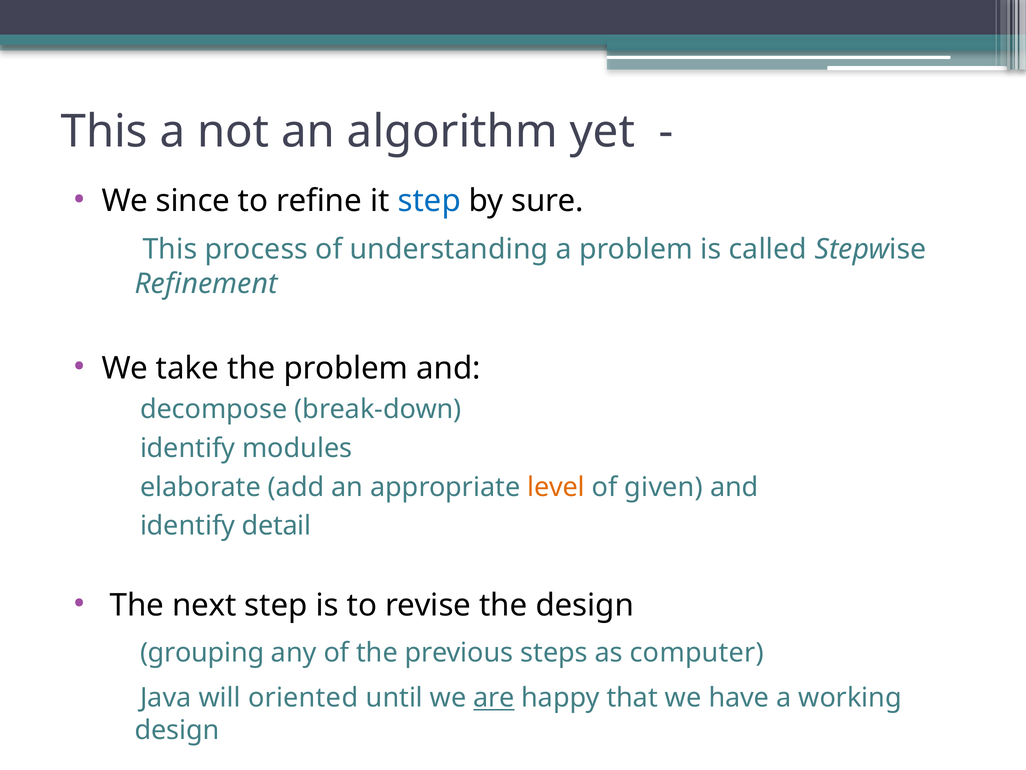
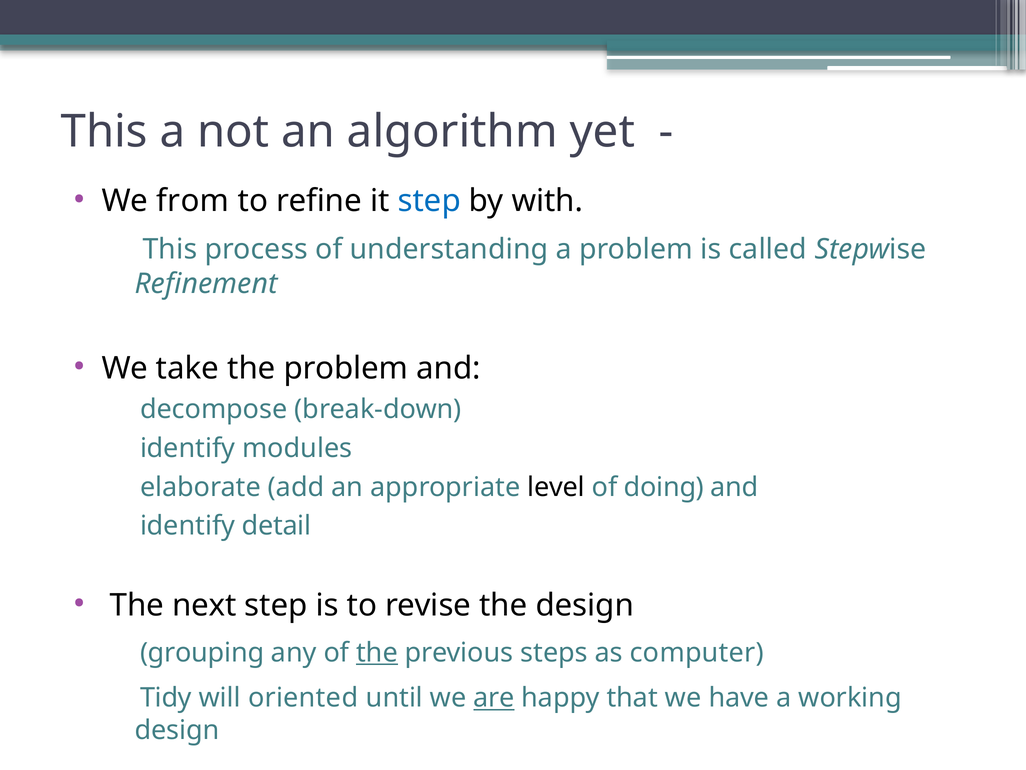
since: since -> from
sure: sure -> with
level colour: orange -> black
given: given -> doing
the at (377, 652) underline: none -> present
Java: Java -> Tidy
